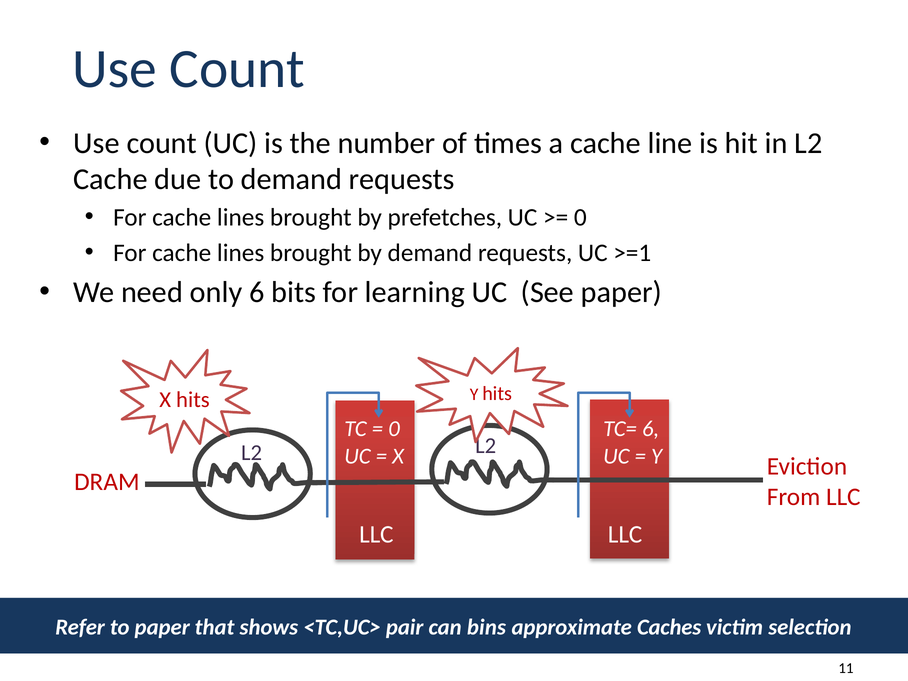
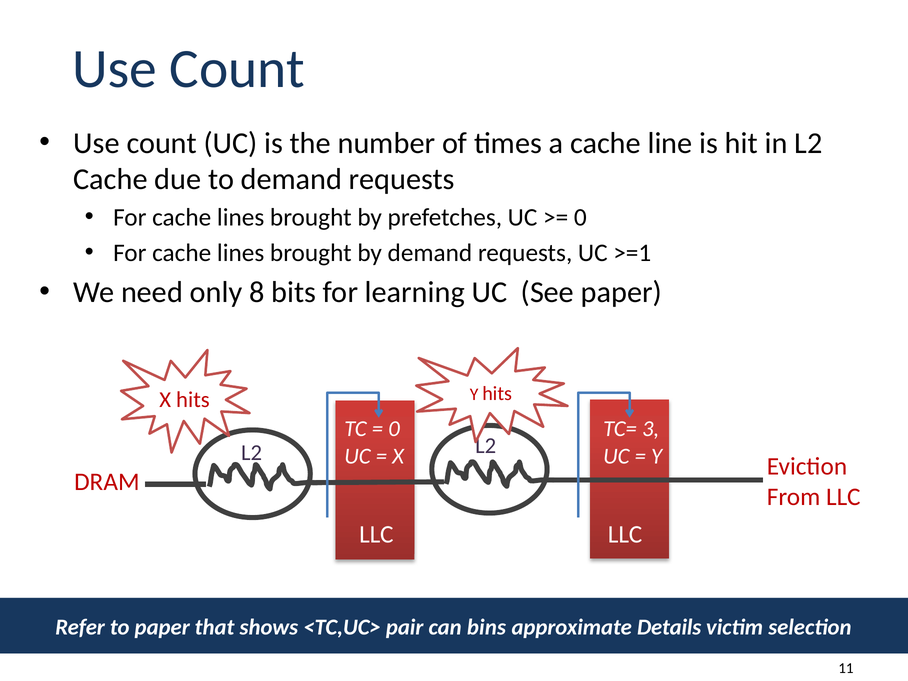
only 6: 6 -> 8
TC= 6: 6 -> 3
Caches: Caches -> Details
